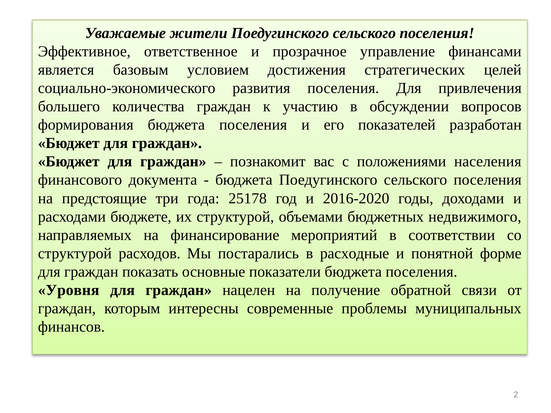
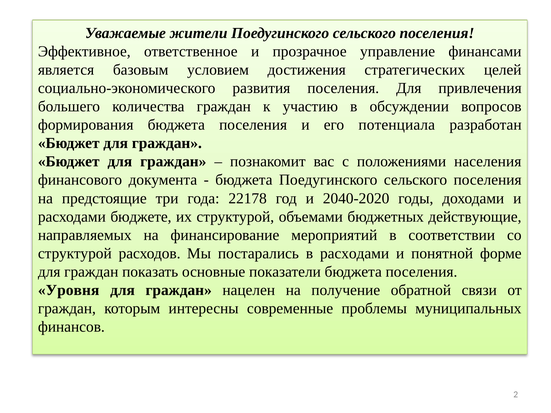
показателей: показателей -> потенциала
25178: 25178 -> 22178
2016-2020: 2016-2020 -> 2040-2020
недвижимого: недвижимого -> действующие
в расходные: расходные -> расходами
